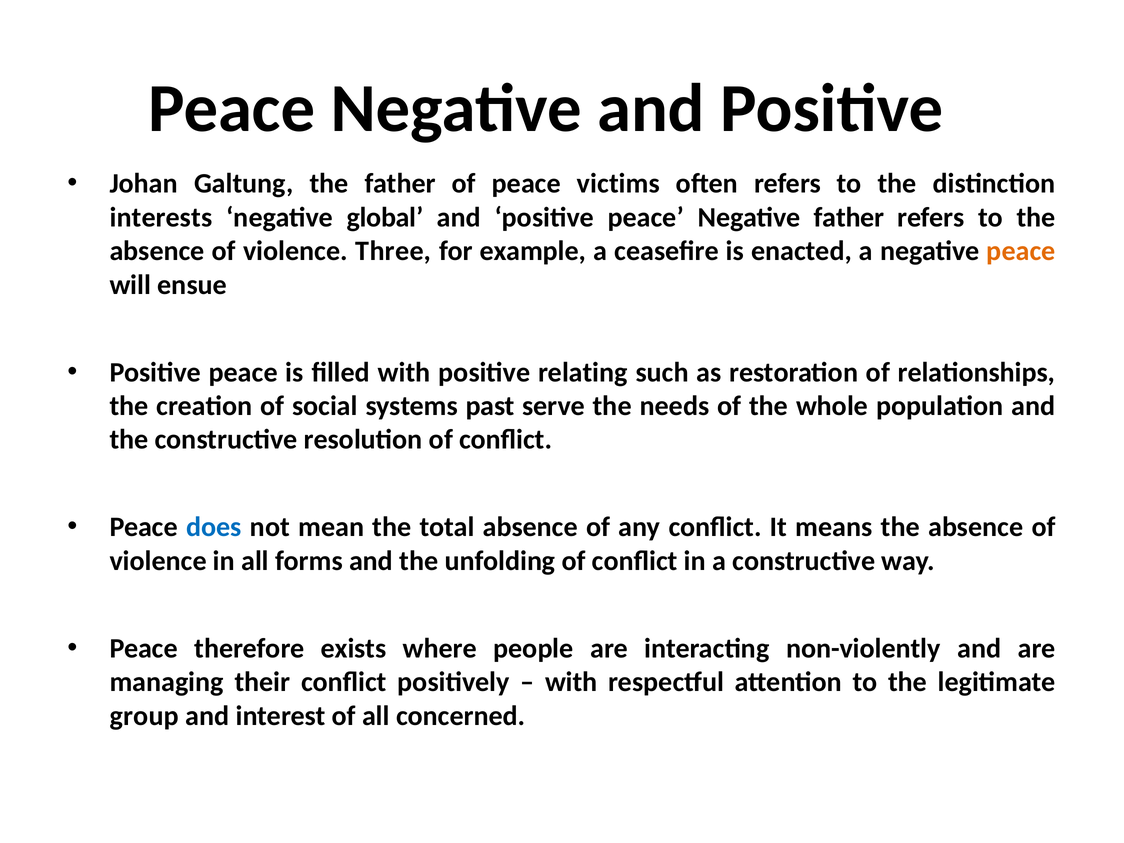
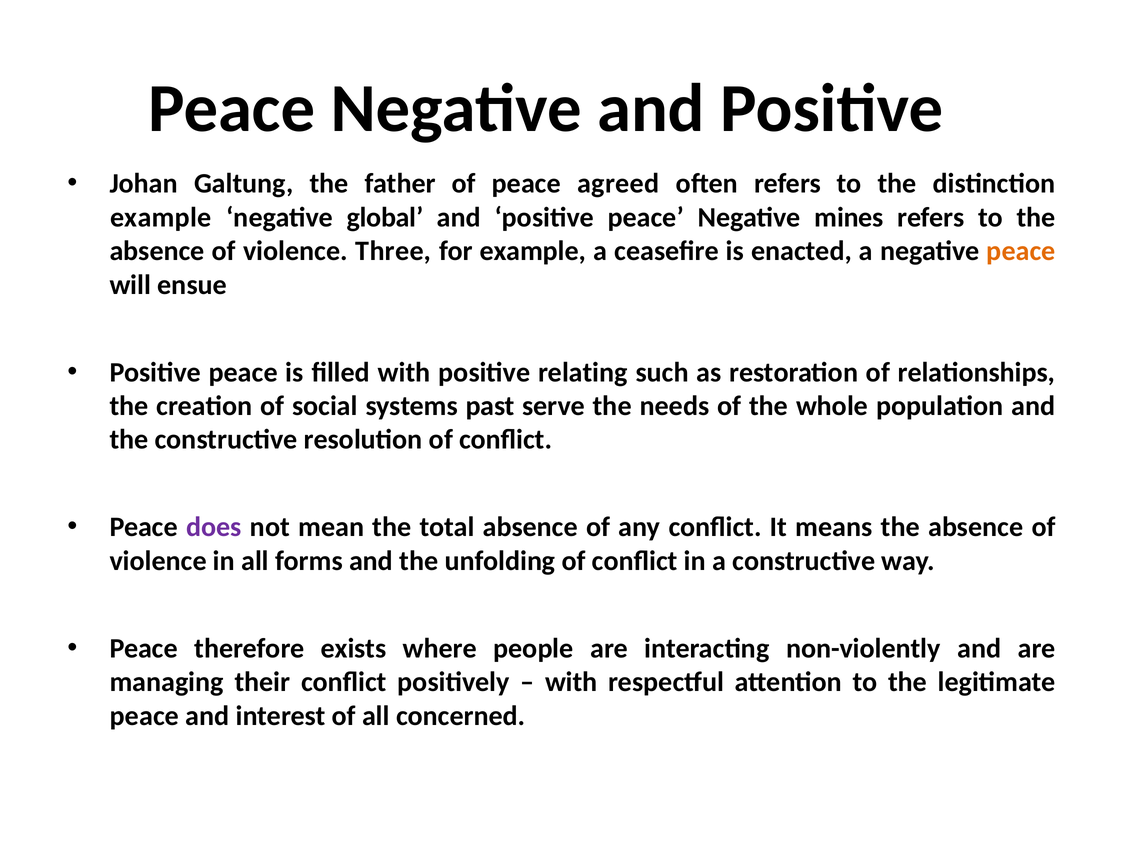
victims: victims -> agreed
interests at (161, 217): interests -> example
Negative father: father -> mines
does colour: blue -> purple
group at (144, 716): group -> peace
